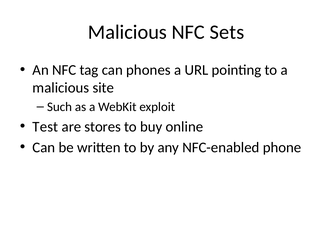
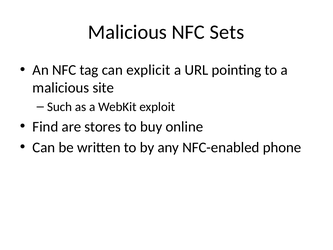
phones: phones -> explicit
Test: Test -> Find
